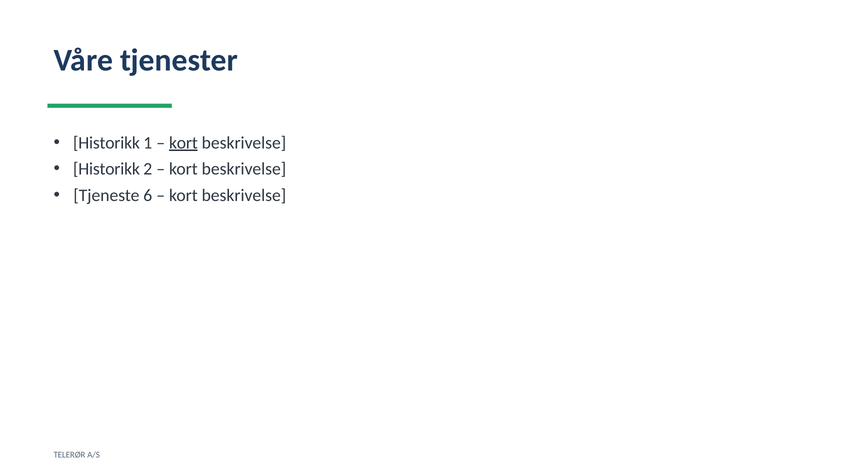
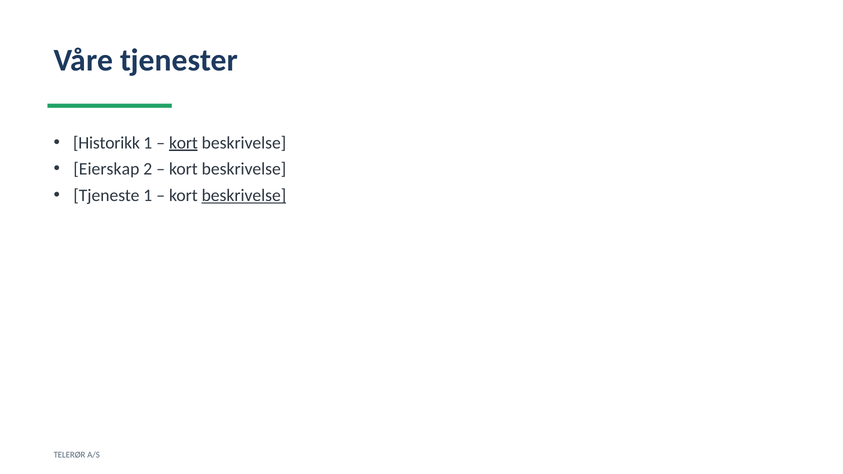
Historikk at (107, 169): Historikk -> Eierskap
Tjeneste 6: 6 -> 1
beskrivelse at (244, 195) underline: none -> present
